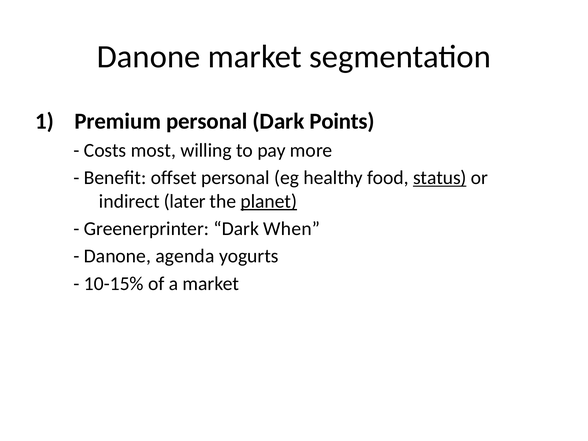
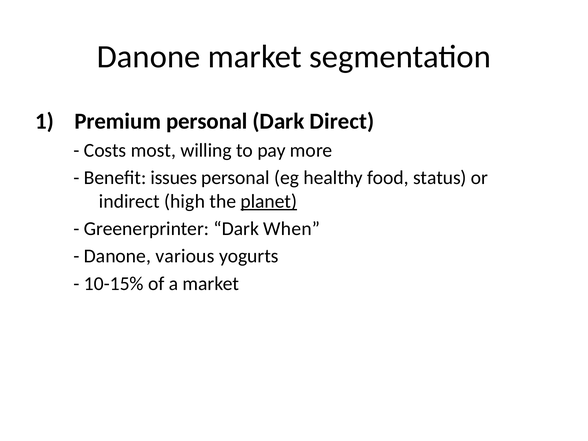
Points: Points -> Direct
offset: offset -> issues
status underline: present -> none
later: later -> high
agenda: agenda -> various
